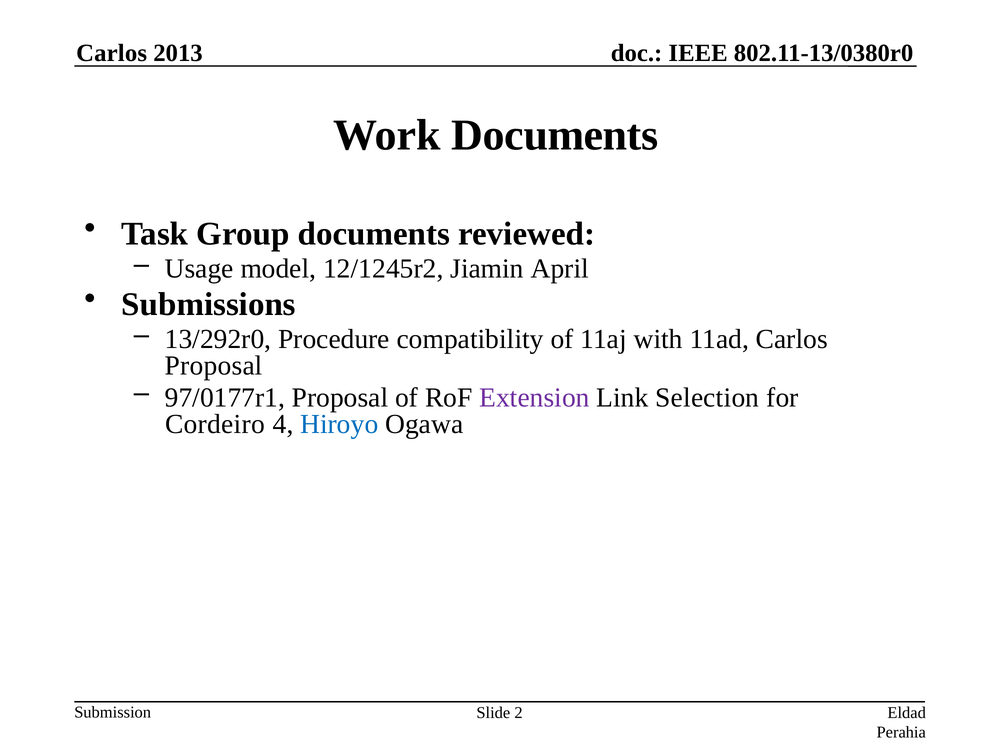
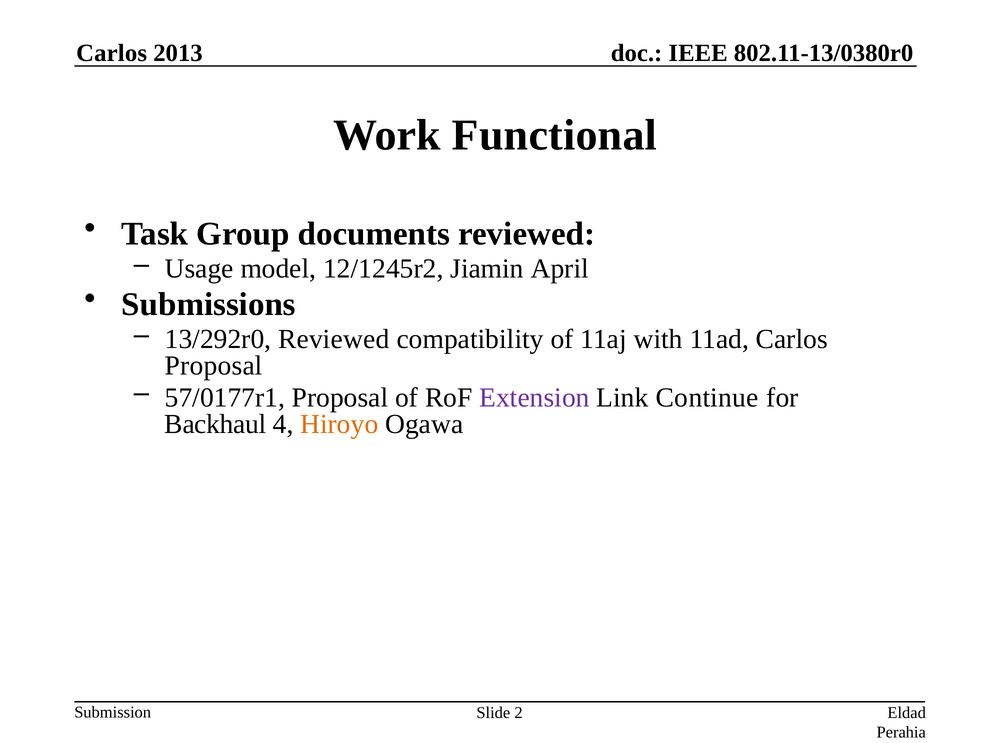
Work Documents: Documents -> Functional
13/292r0 Procedure: Procedure -> Reviewed
97/0177r1: 97/0177r1 -> 57/0177r1
Selection: Selection -> Continue
Cordeiro: Cordeiro -> Backhaul
Hiroyo colour: blue -> orange
